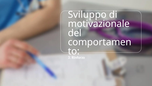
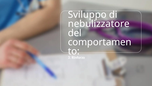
motivazionale: motivazionale -> nebulizzatore
